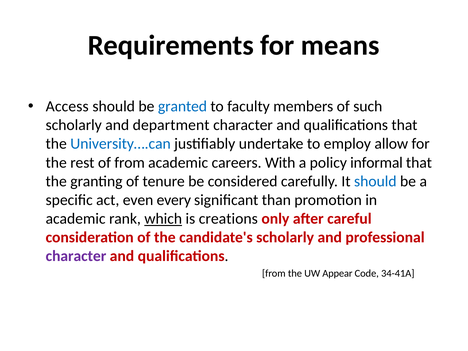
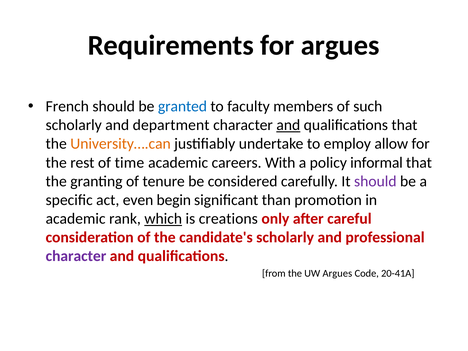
for means: means -> argues
Access: Access -> French
and at (288, 125) underline: none -> present
University….can colour: blue -> orange
of from: from -> time
should at (375, 181) colour: blue -> purple
every: every -> begin
UW Appear: Appear -> Argues
34-41A: 34-41A -> 20-41A
